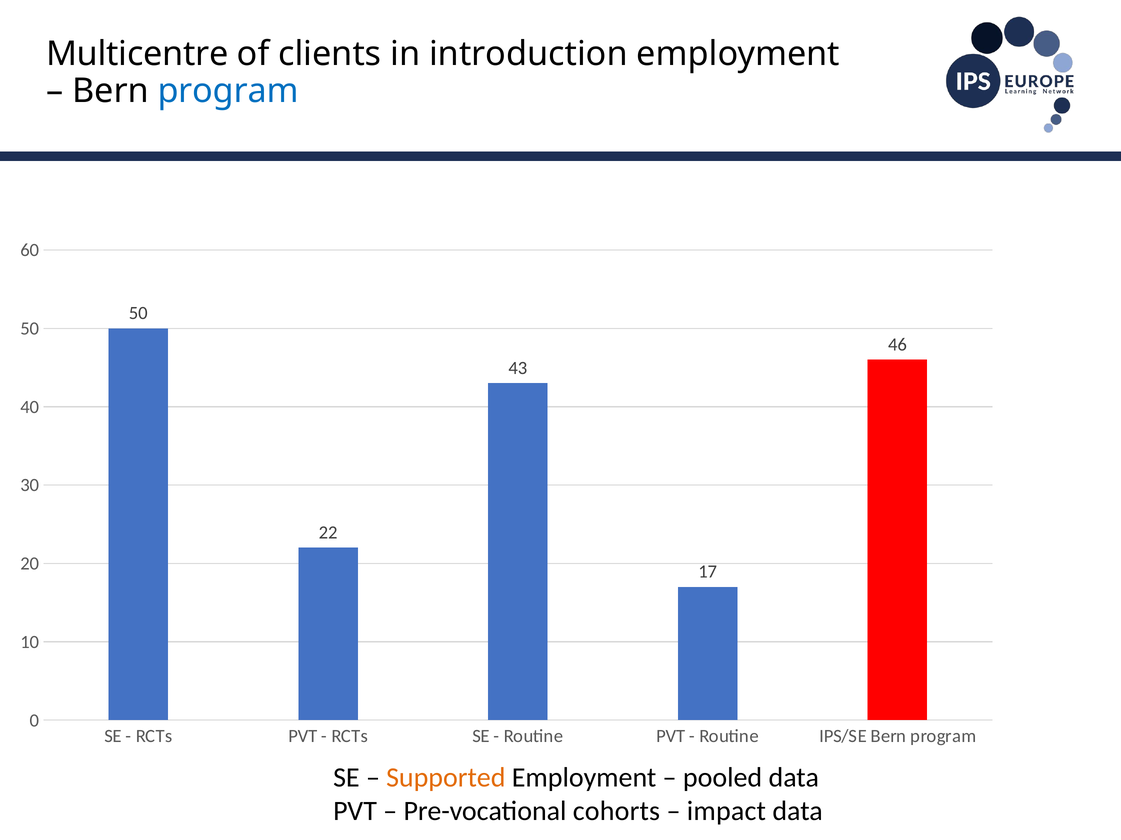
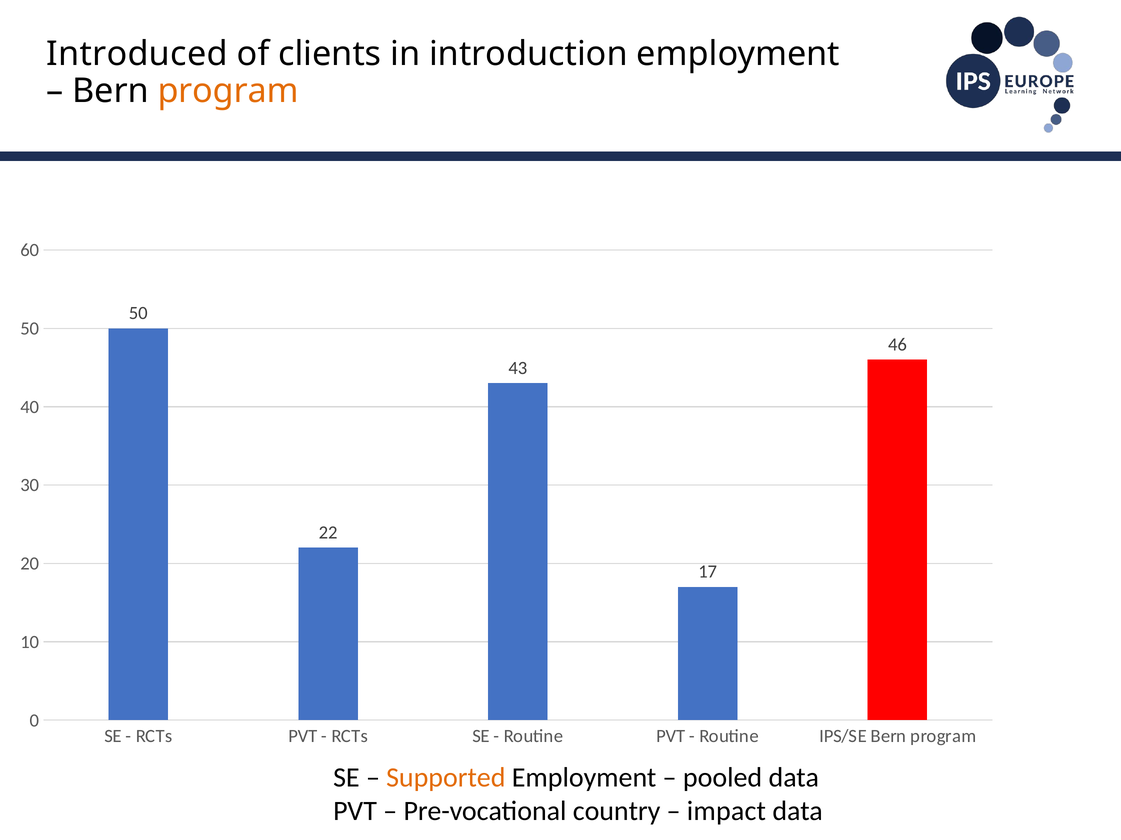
Multicentre: Multicentre -> Introduced
program at (228, 91) colour: blue -> orange
cohorts: cohorts -> country
